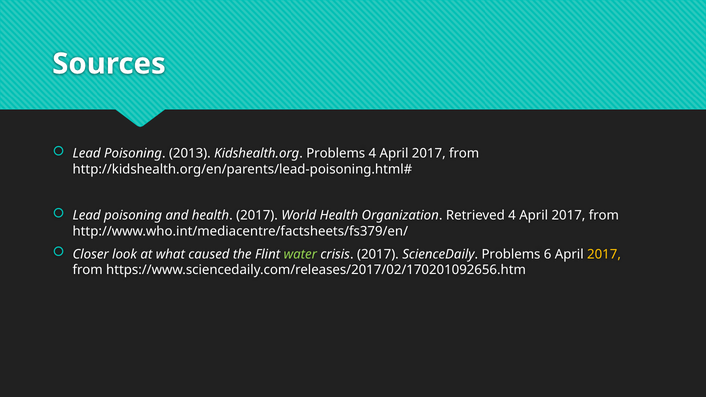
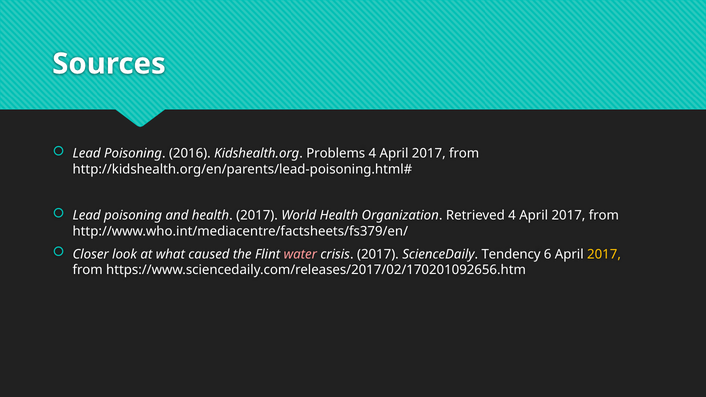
2013: 2013 -> 2016
water colour: light green -> pink
ScienceDaily Problems: Problems -> Tendency
